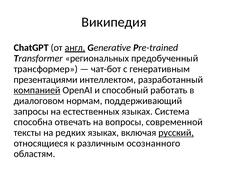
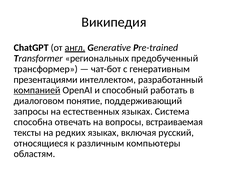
нормам: нормам -> понятие
современной: современной -> встраиваемая
русский underline: present -> none
осознанного: осознанного -> компьютеры
